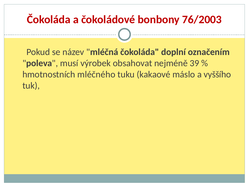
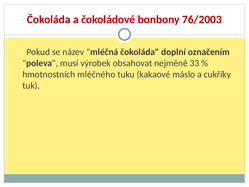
39: 39 -> 33
vyššího: vyššího -> cukříky
